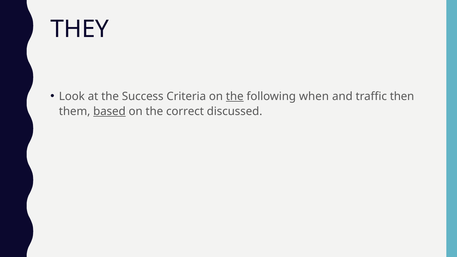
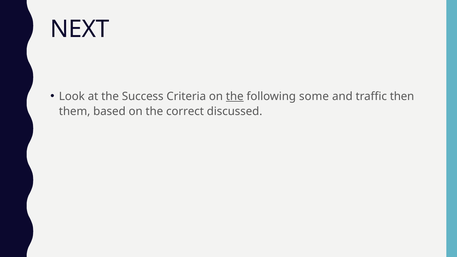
THEY: THEY -> NEXT
when: when -> some
based underline: present -> none
